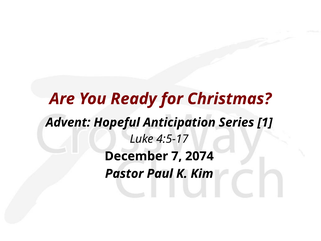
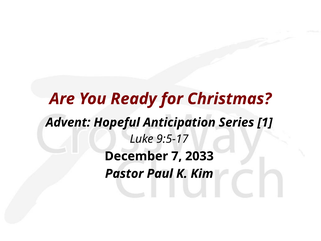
4:5-17: 4:5-17 -> 9:5-17
2074: 2074 -> 2033
